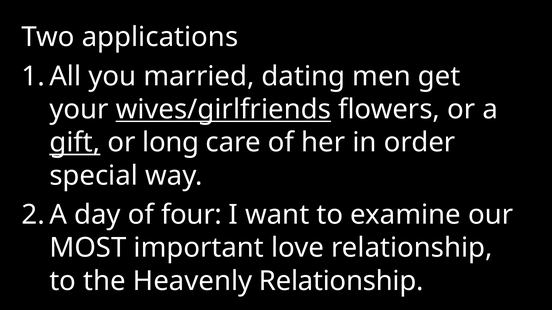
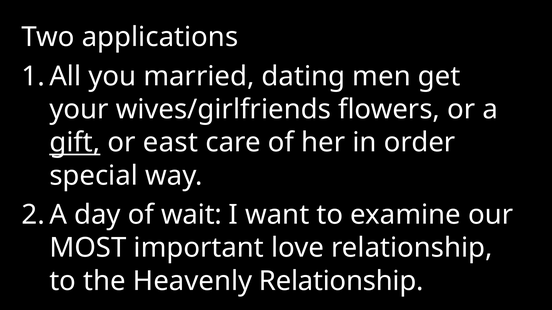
wives/girlfriends underline: present -> none
long: long -> east
four: four -> wait
